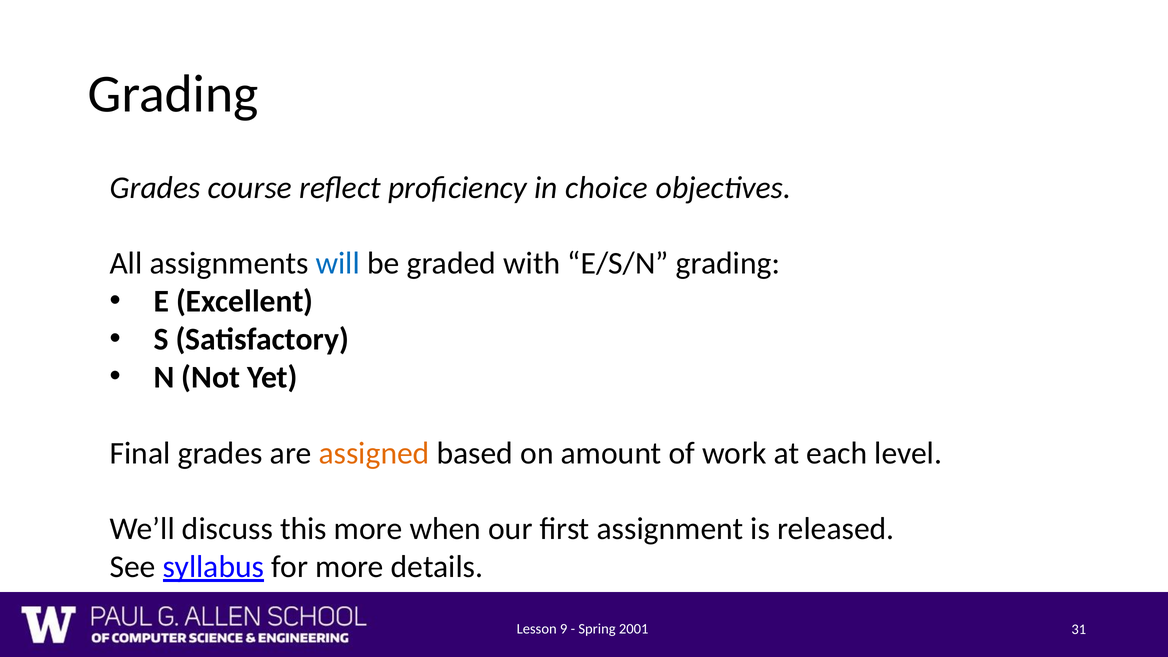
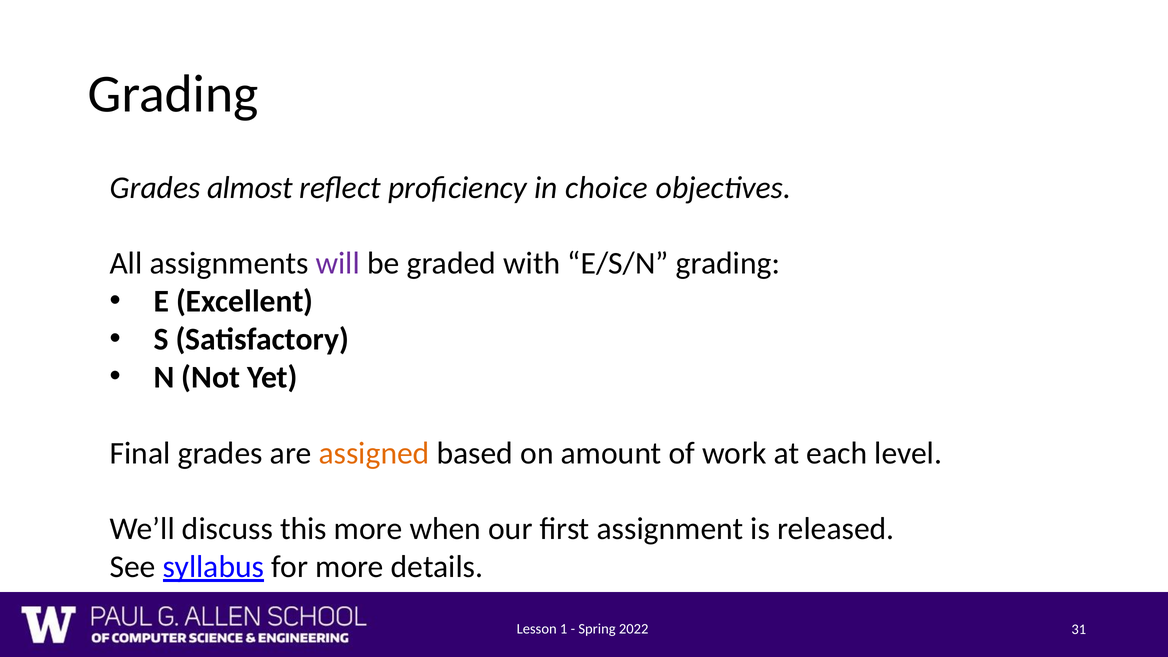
course: course -> almost
will colour: blue -> purple
9: 9 -> 1
2001: 2001 -> 2022
